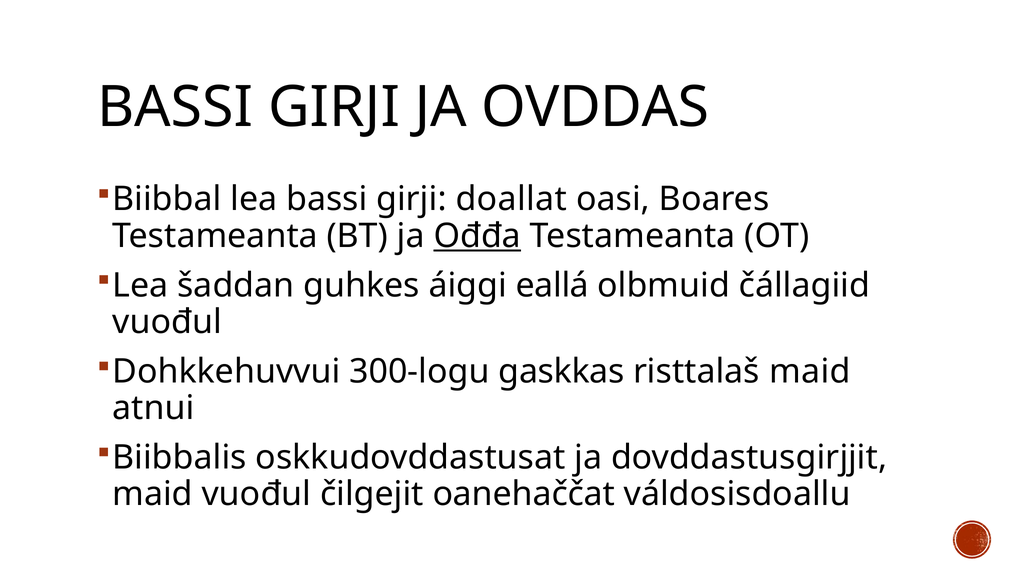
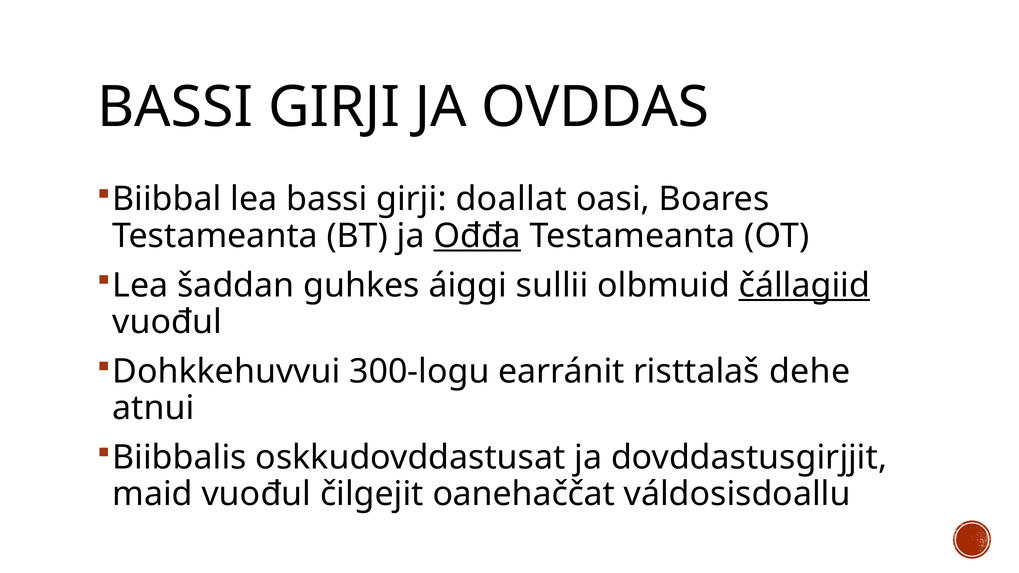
eallá: eallá -> sullii
čállagiid underline: none -> present
gaskkas: gaskkas -> earránit
risttalaš maid: maid -> dehe
